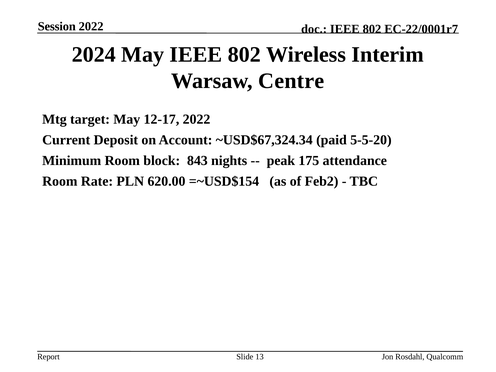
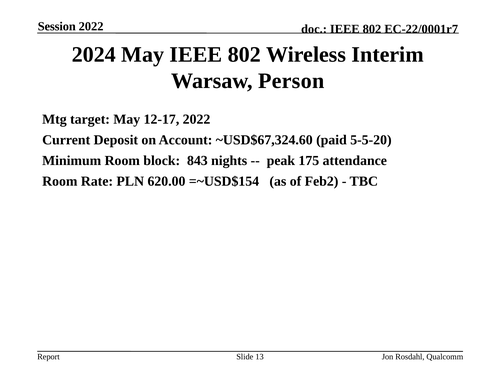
Centre: Centre -> Person
~USD$67,324.34: ~USD$67,324.34 -> ~USD$67,324.60
